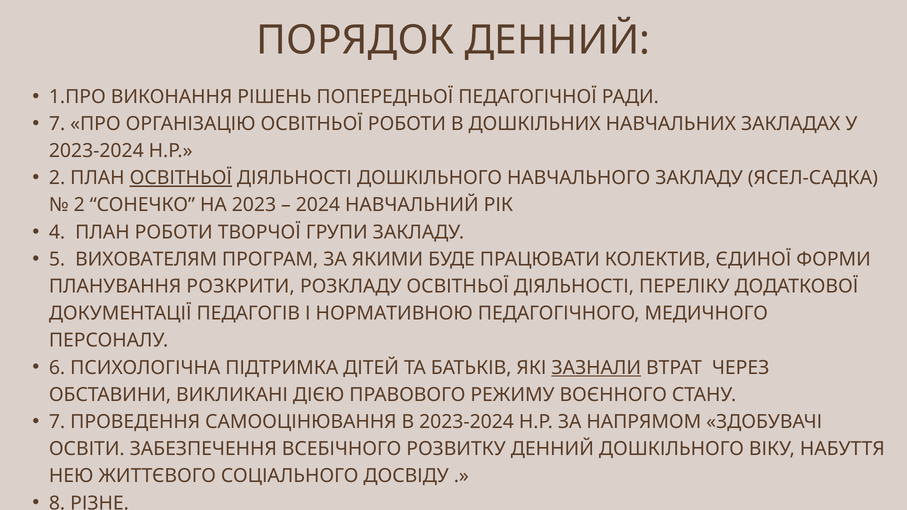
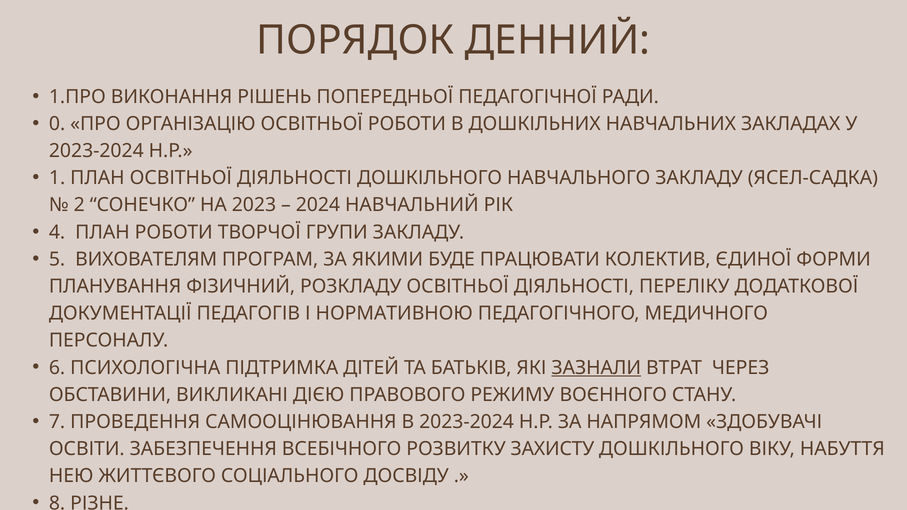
7 at (57, 124): 7 -> 0
2 at (57, 178): 2 -> 1
ОСВІТНЬОЇ at (181, 178) underline: present -> none
РОЗКРИТИ: РОЗКРИТИ -> ФІЗИЧНИЙ
РОЗВИТКУ ДЕННИЙ: ДЕННИЙ -> ЗАХИСТУ
